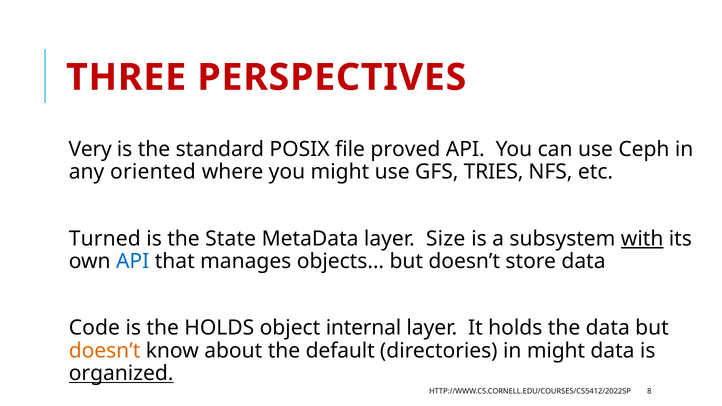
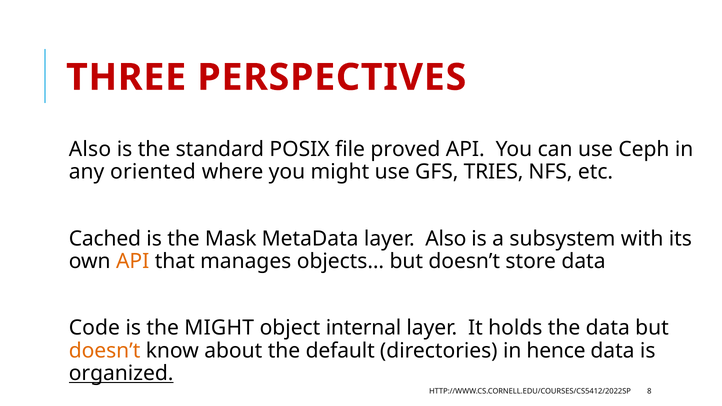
Very at (90, 149): Very -> Also
Turned: Turned -> Cached
State: State -> Mask
layer Size: Size -> Also
with underline: present -> none
API at (133, 261) colour: blue -> orange
the HOLDS: HOLDS -> MIGHT
in might: might -> hence
